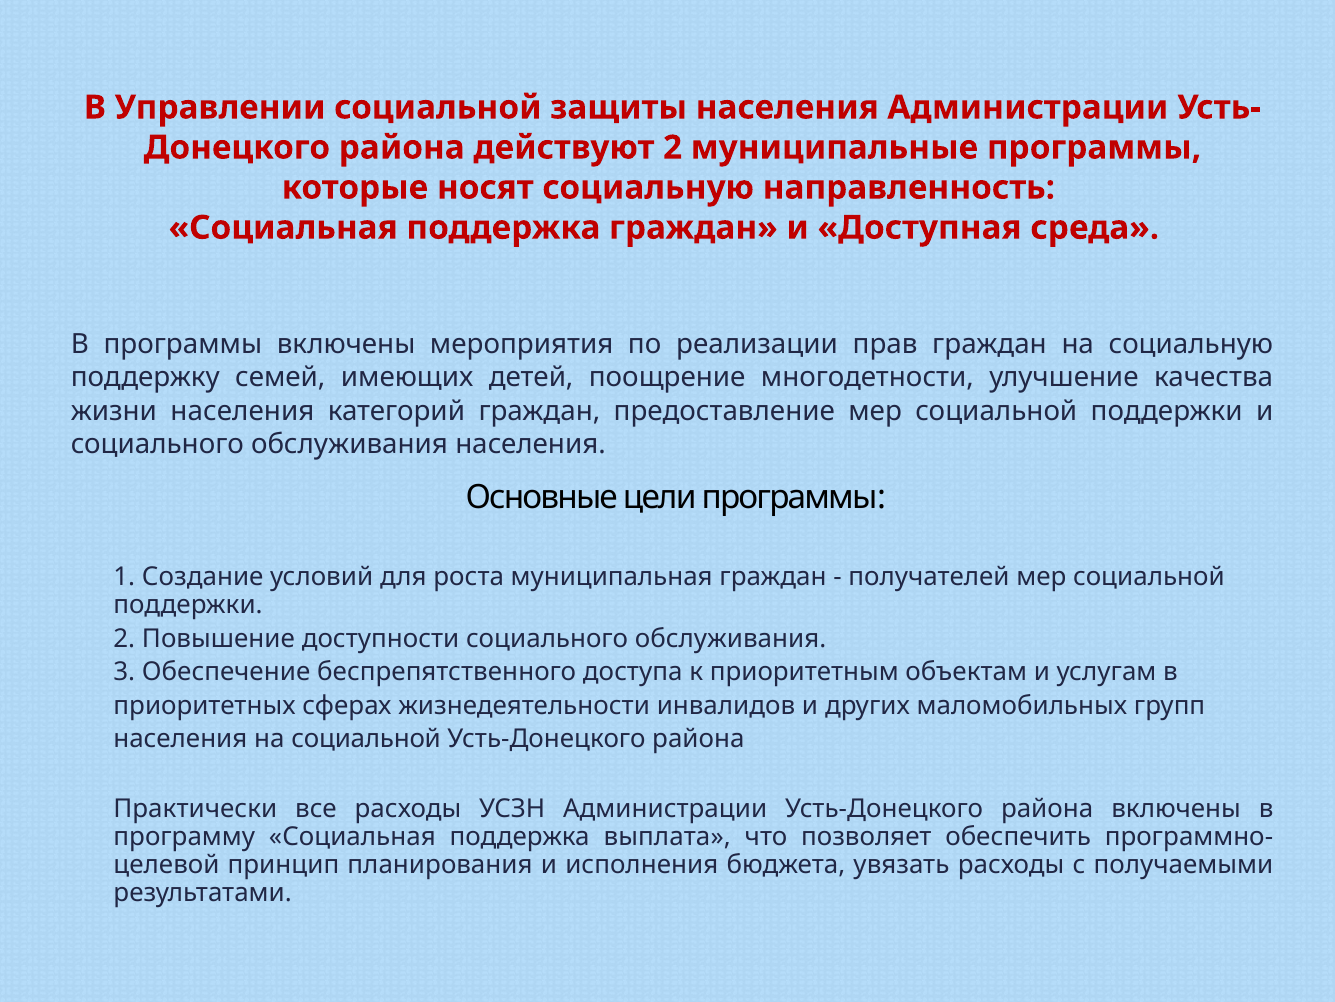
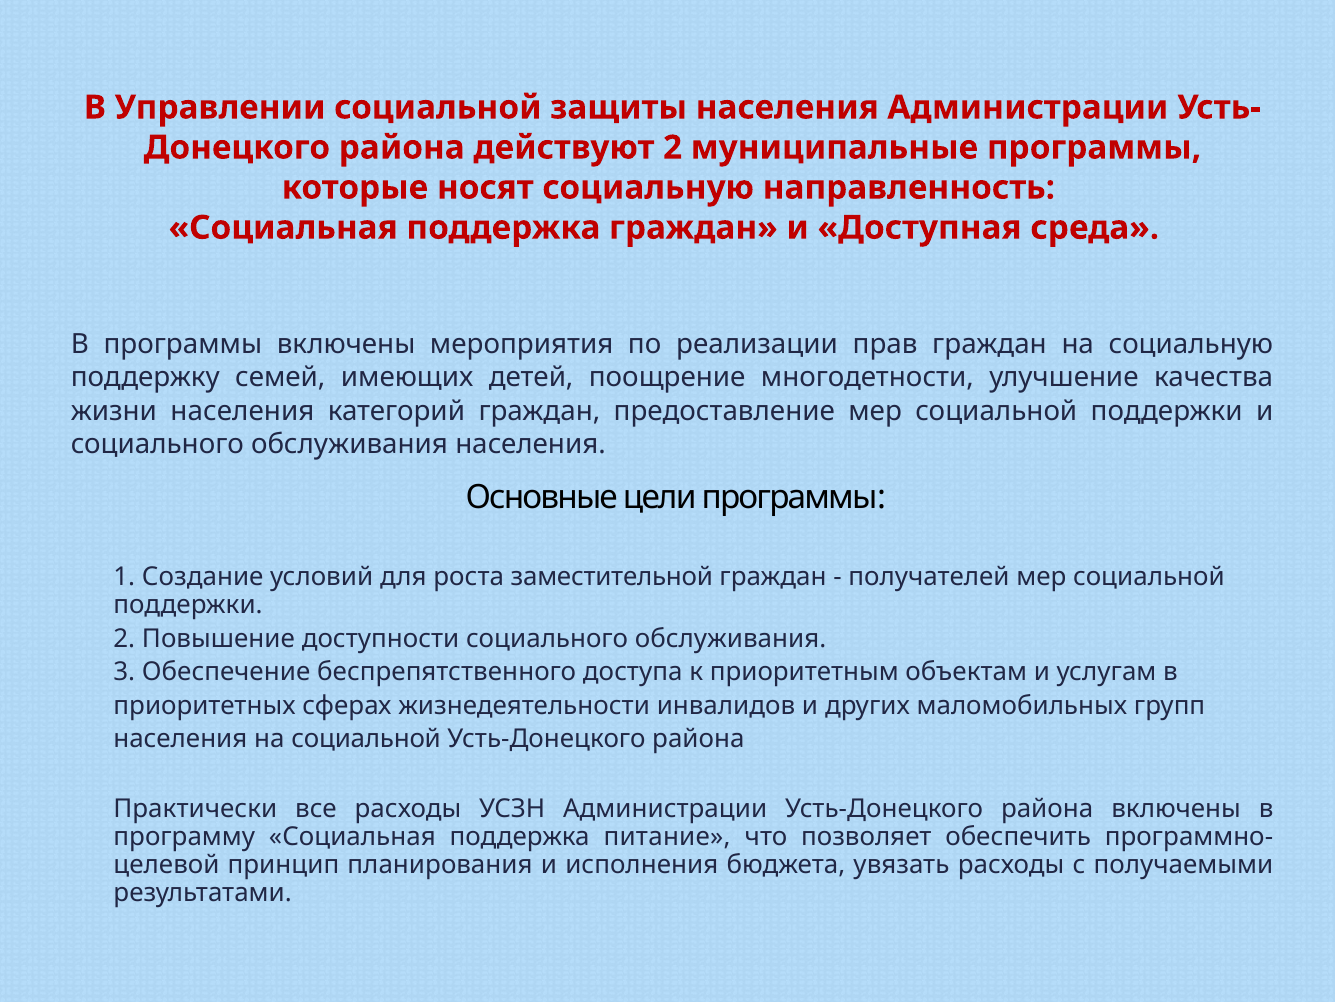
муниципальная: муниципальная -> заместительной
выплата: выплата -> питание
